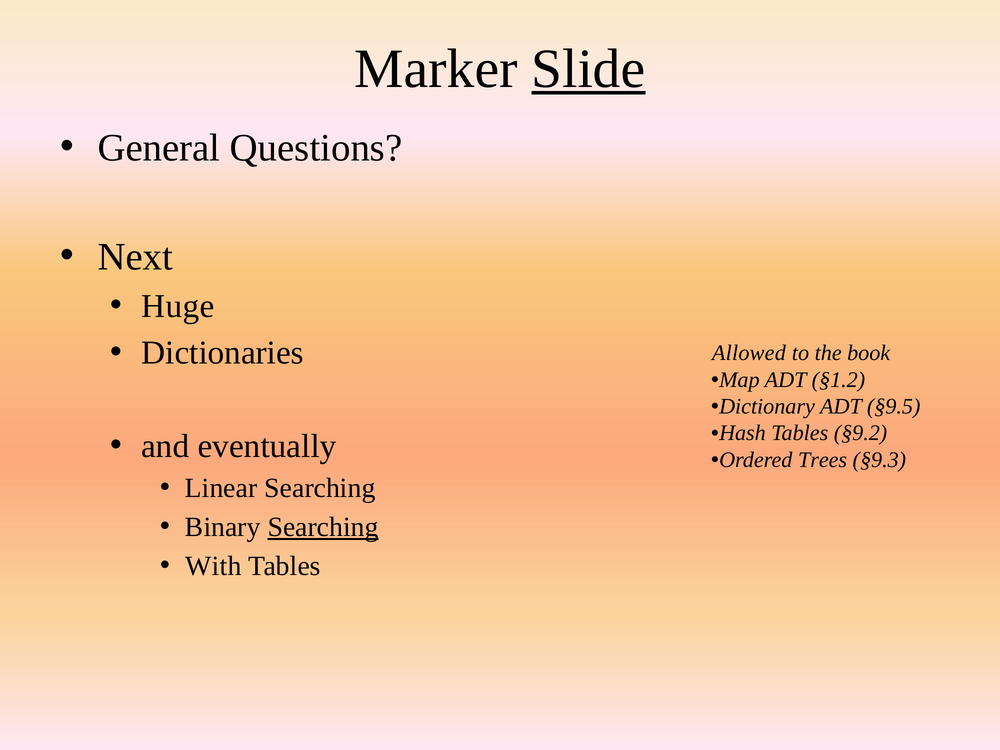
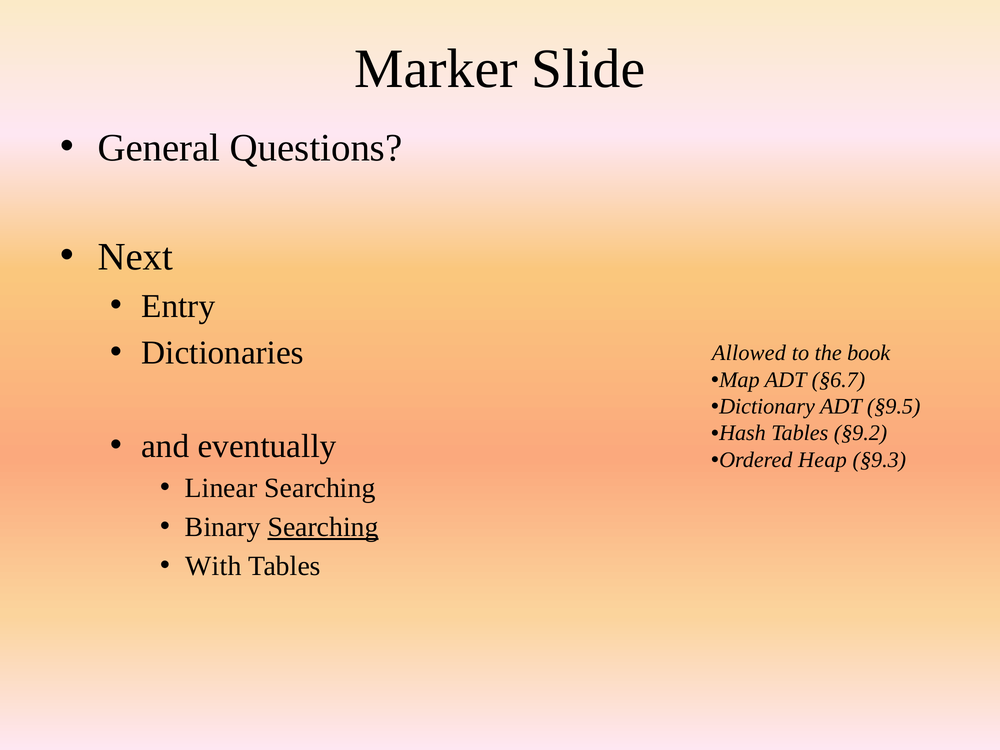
Slide underline: present -> none
Huge: Huge -> Entry
§1.2: §1.2 -> §6.7
Trees: Trees -> Heap
